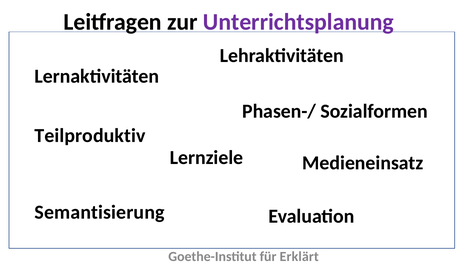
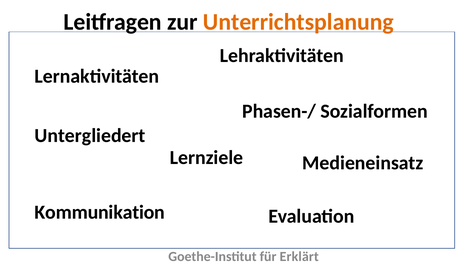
Unterrichtsplanung colour: purple -> orange
Teilproduktiv: Teilproduktiv -> Untergliedert
Semantisierung: Semantisierung -> Kommunikation
